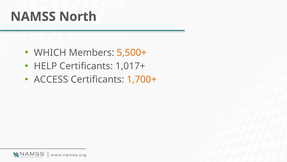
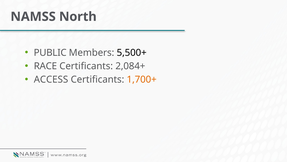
WHICH: WHICH -> PUBLIC
5,500+ colour: orange -> black
HELP: HELP -> RACE
1,017+: 1,017+ -> 2,084+
